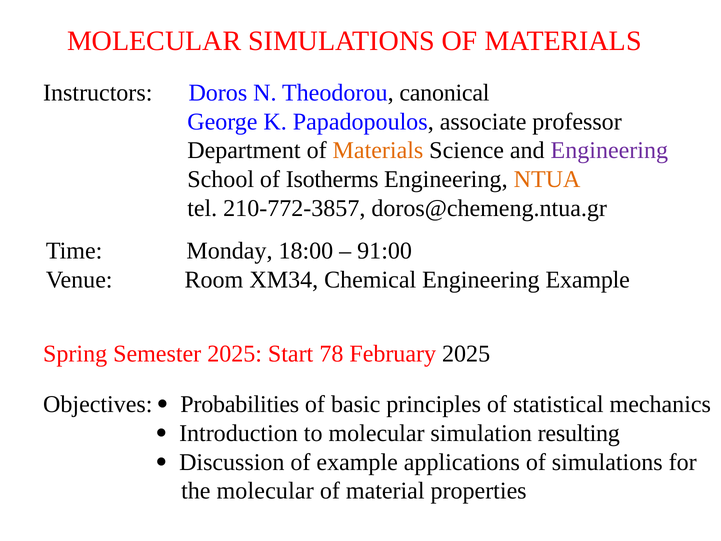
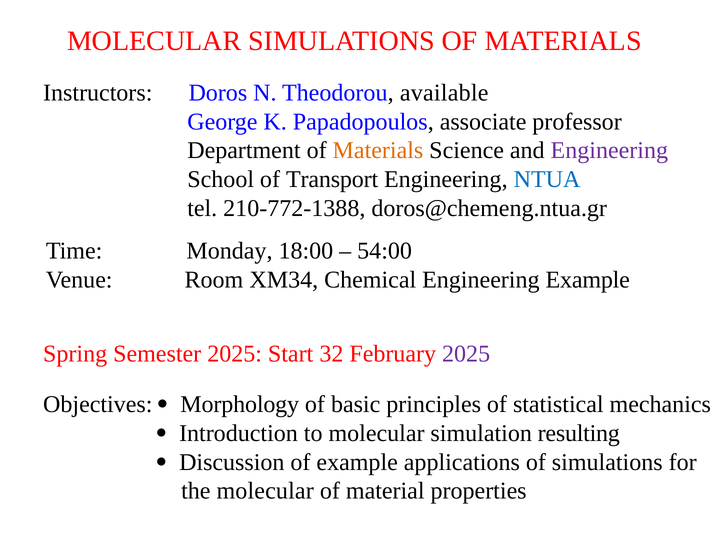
canonical: canonical -> available
Isotherms: Isotherms -> Transport
NTUA colour: orange -> blue
210-772-3857: 210-772-3857 -> 210-772-1388
91:00: 91:00 -> 54:00
78: 78 -> 32
2025 at (466, 354) colour: black -> purple
Probabilities: Probabilities -> Morphology
